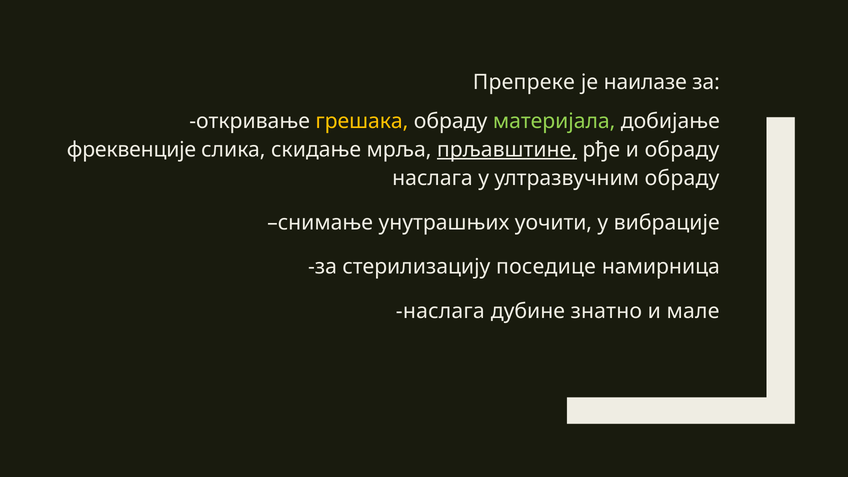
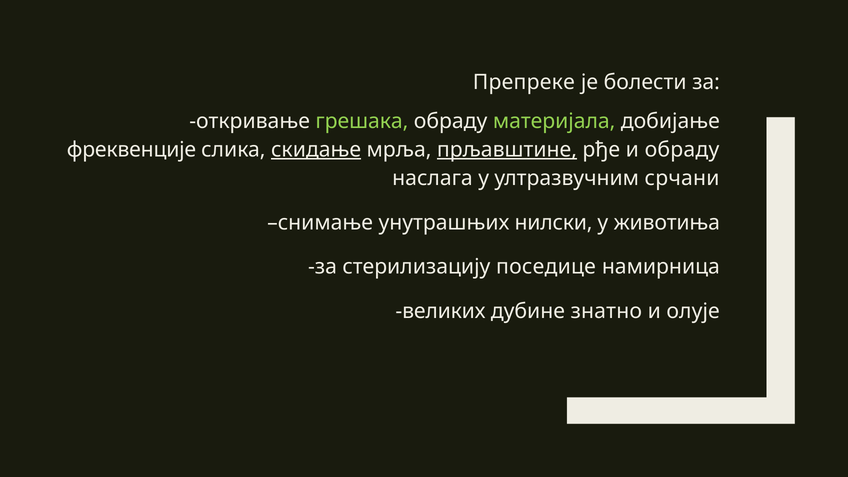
наилазе: наилазе -> болести
грешака colour: yellow -> light green
скидање underline: none -> present
ултразвучним обраду: обраду -> срчани
уочити: уочити -> нилски
вибрације: вибрације -> животиња
наслага at (440, 311): наслага -> великих
мале: мале -> олује
